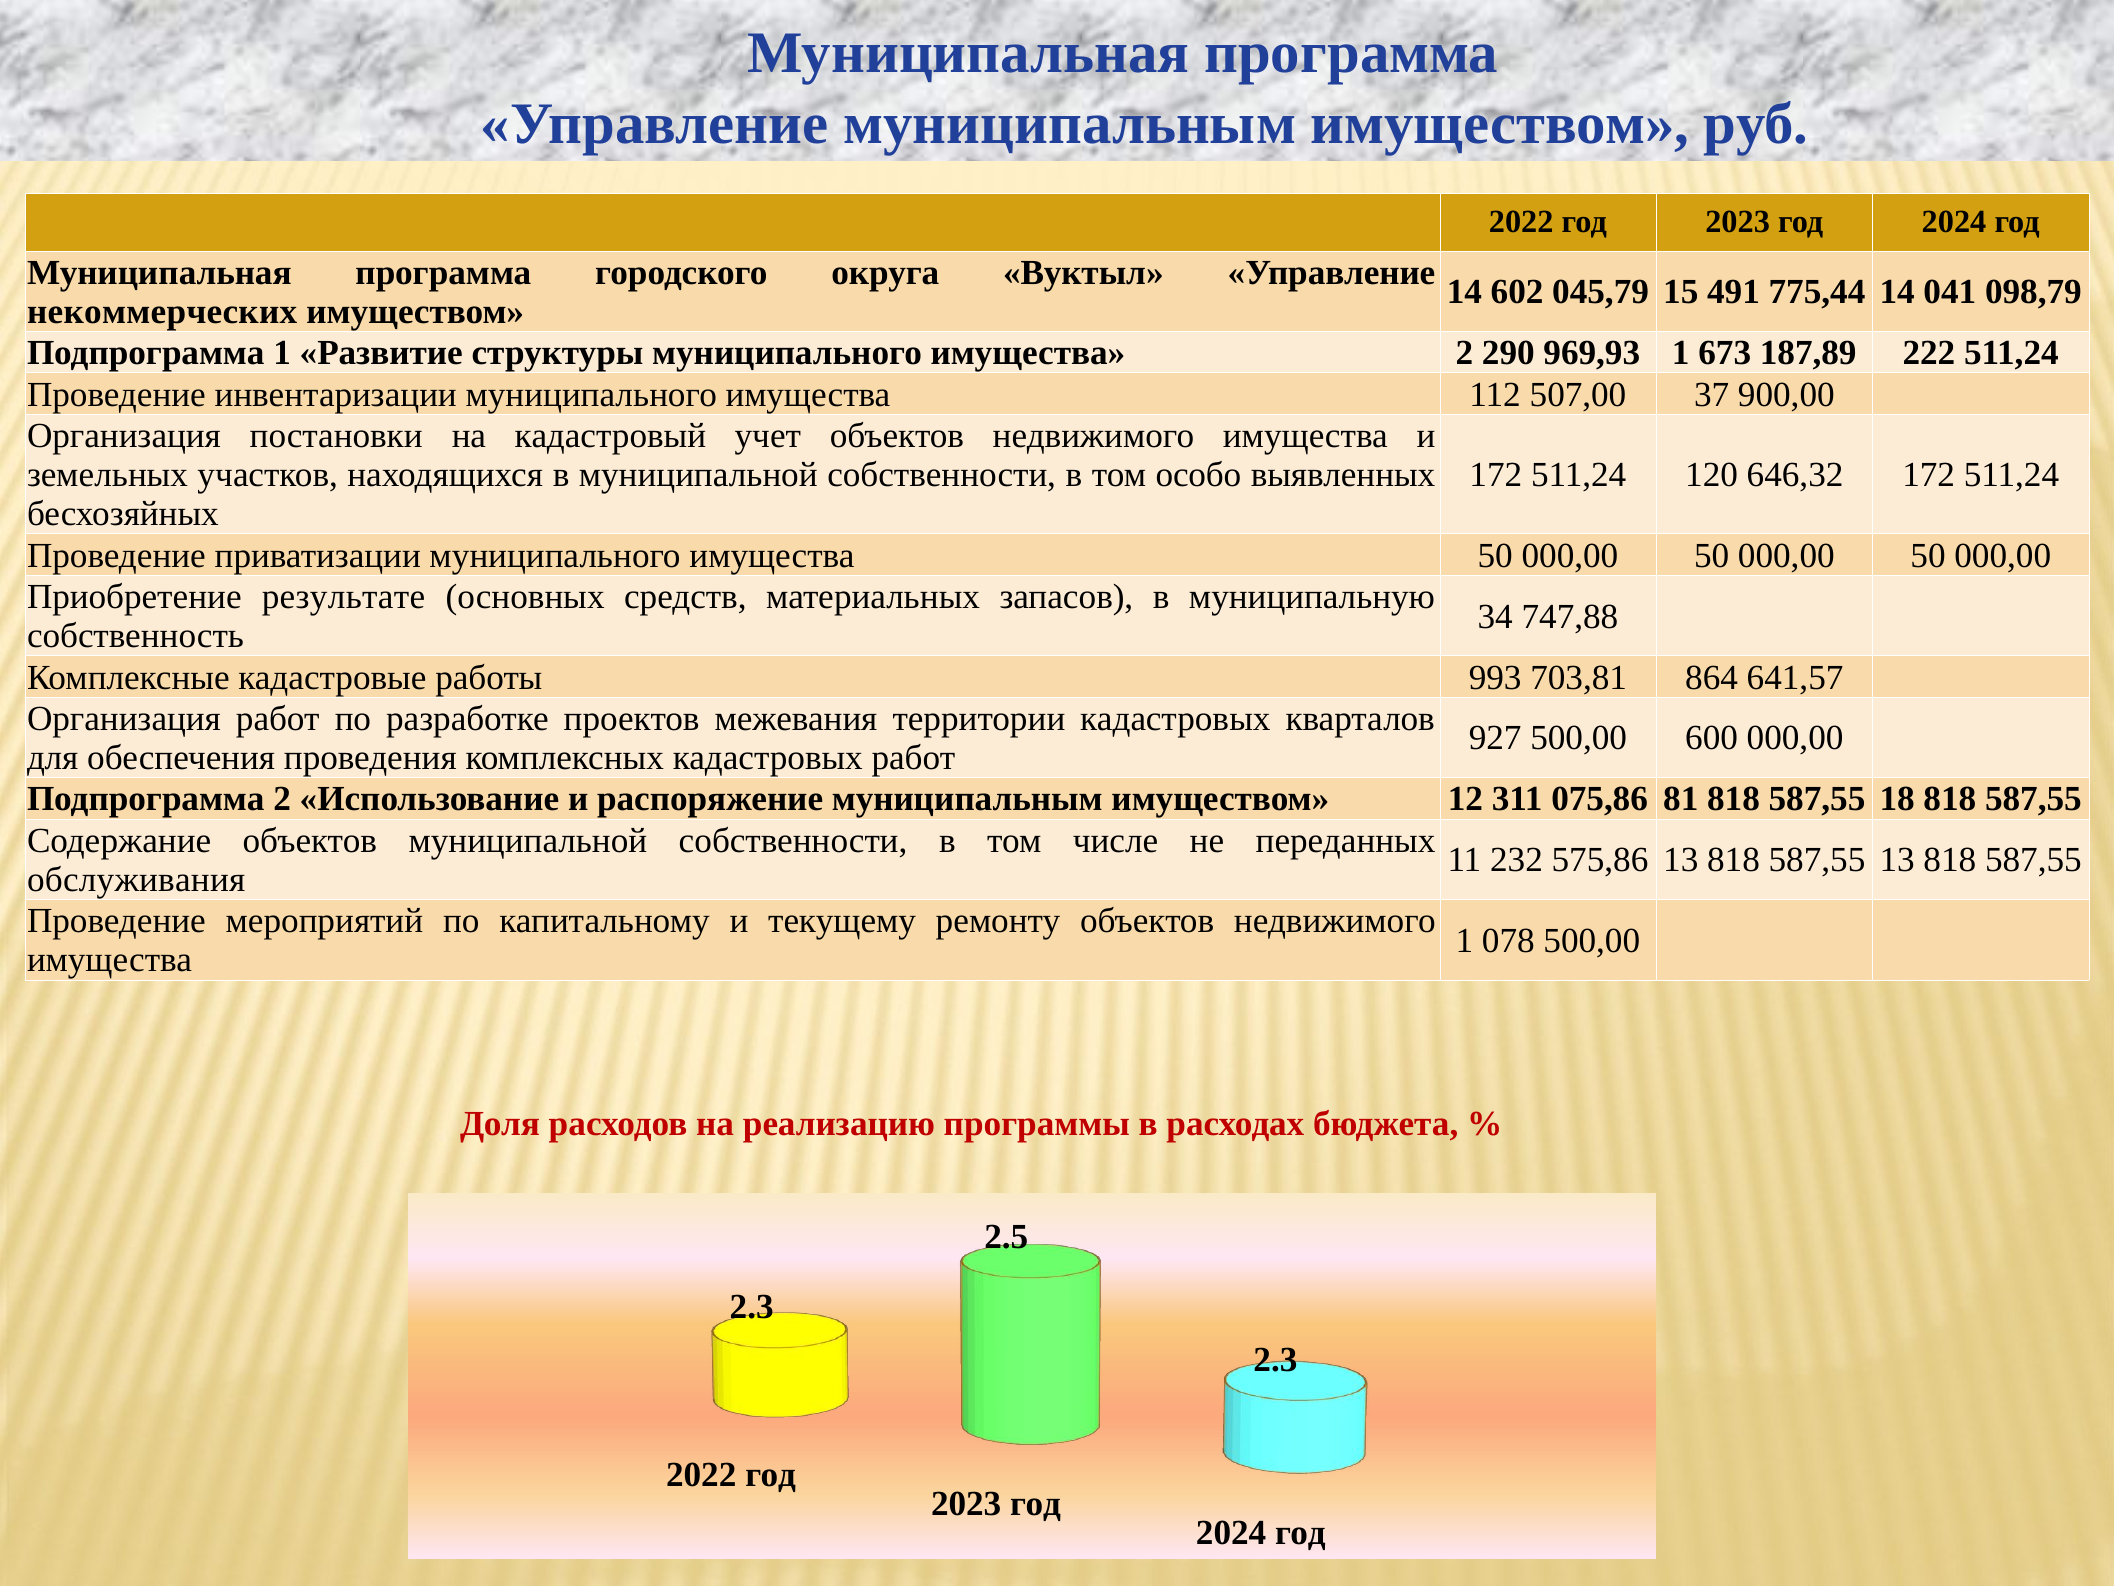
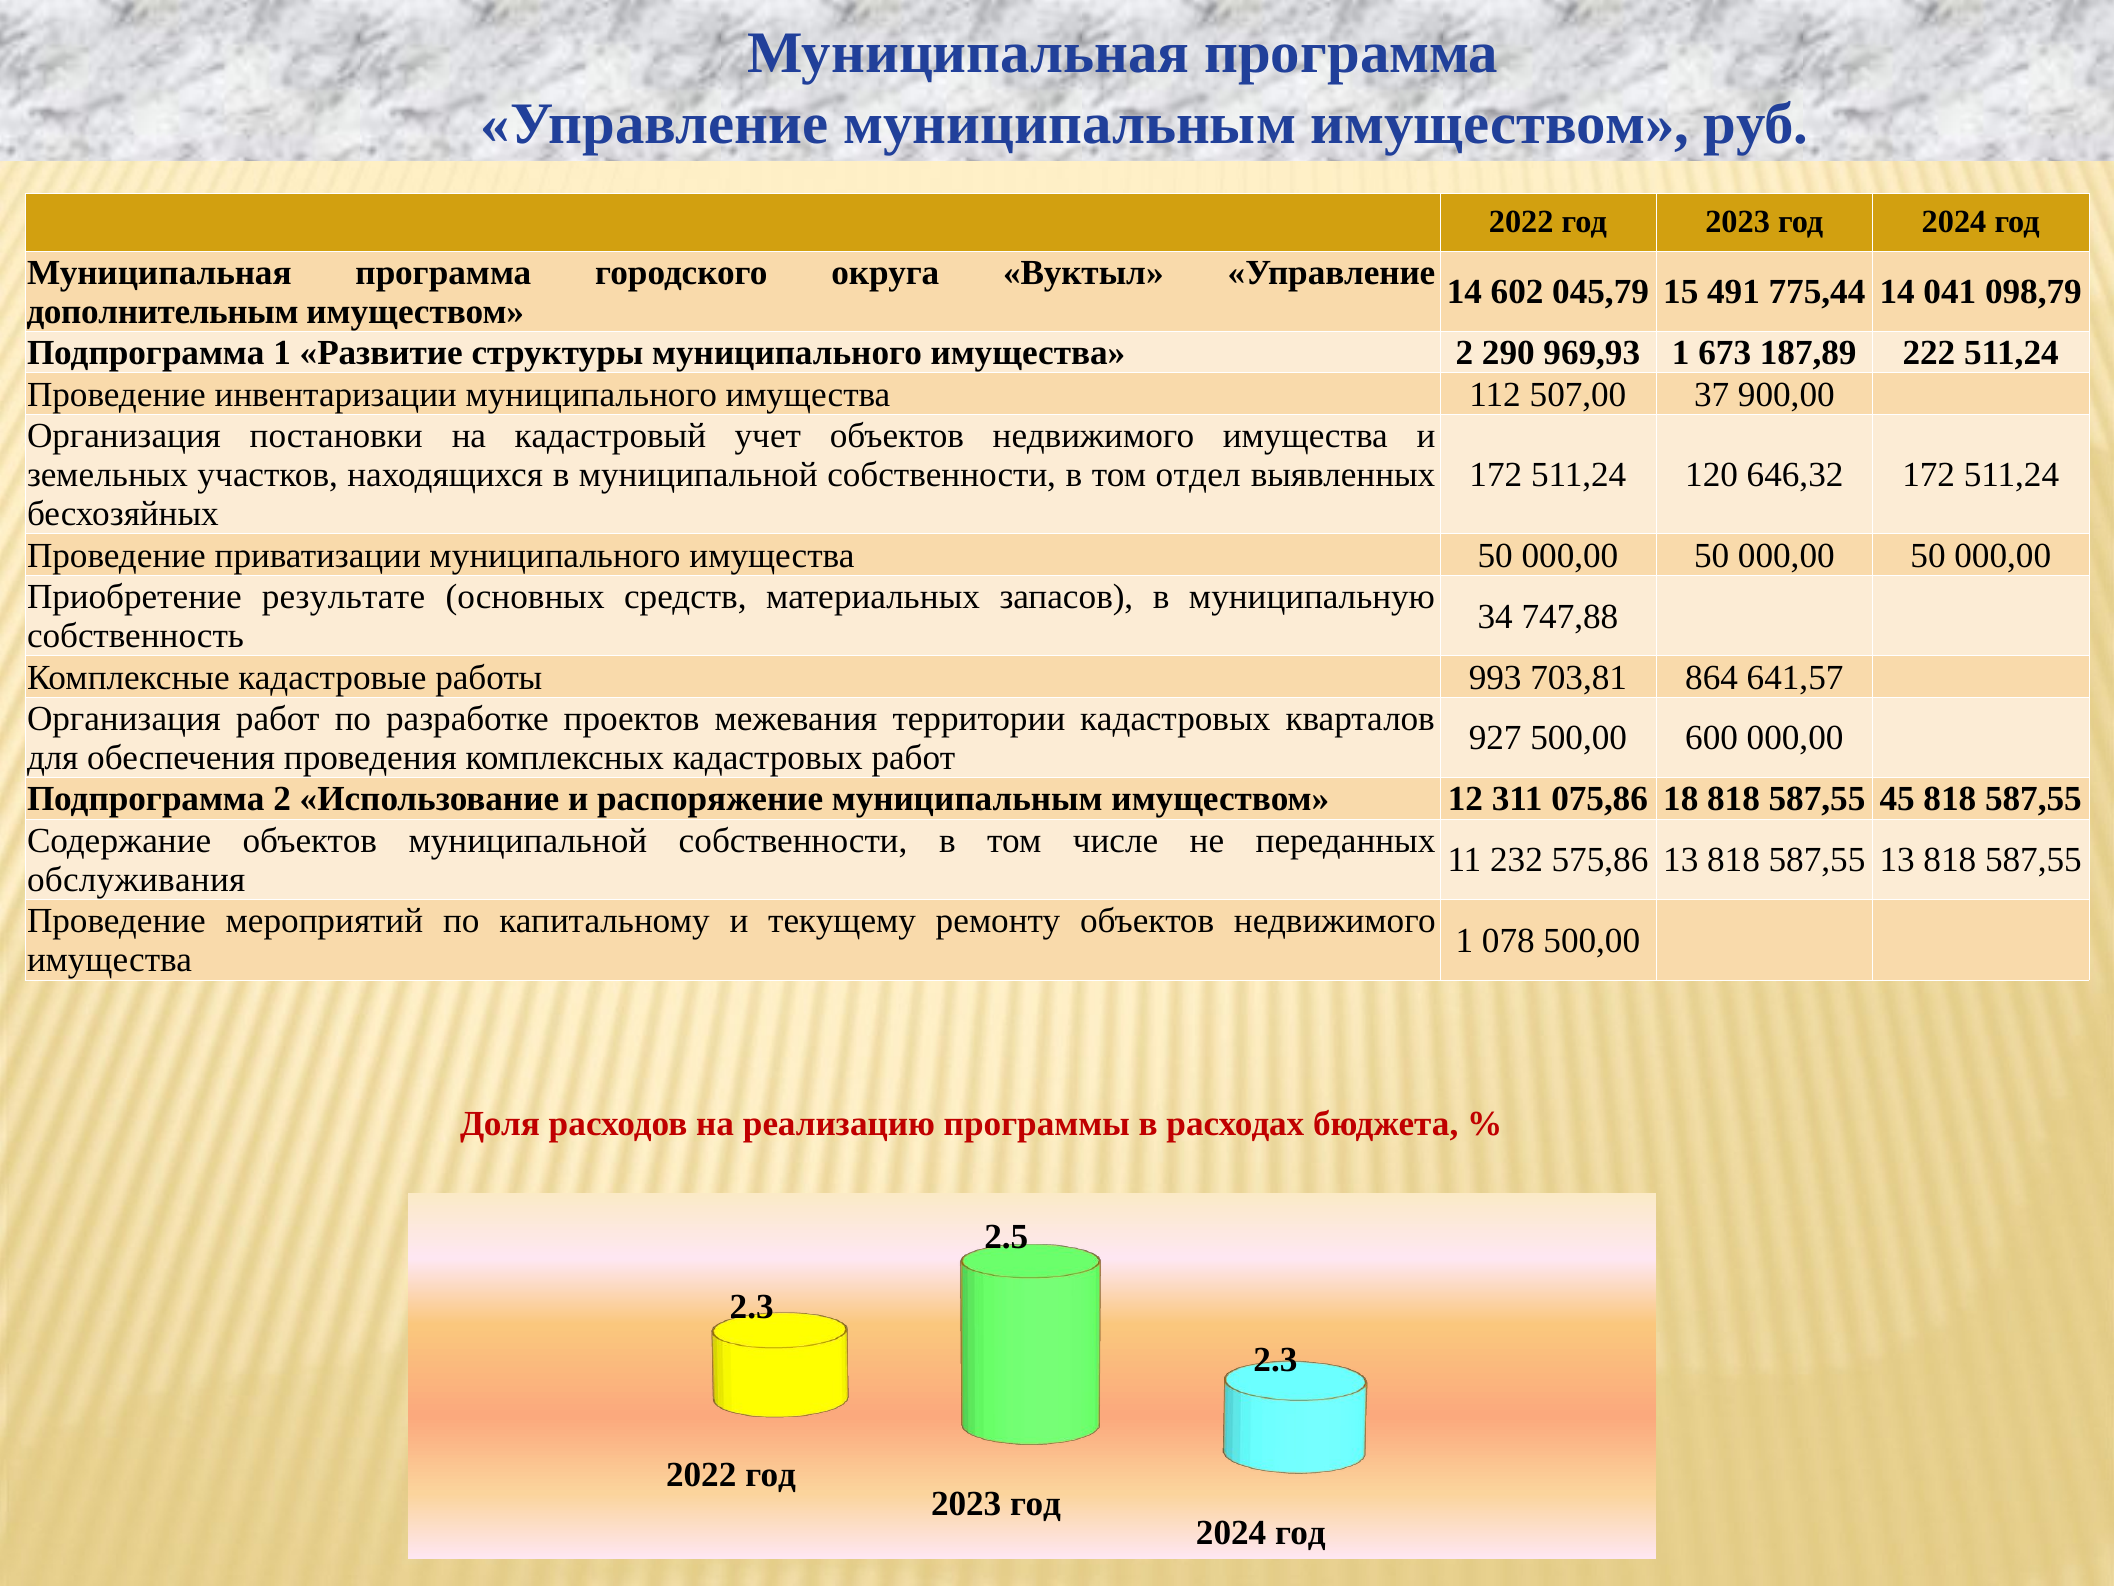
некоммерческих: некоммерческих -> дополнительным
особо: особо -> отдел
81: 81 -> 18
18: 18 -> 45
